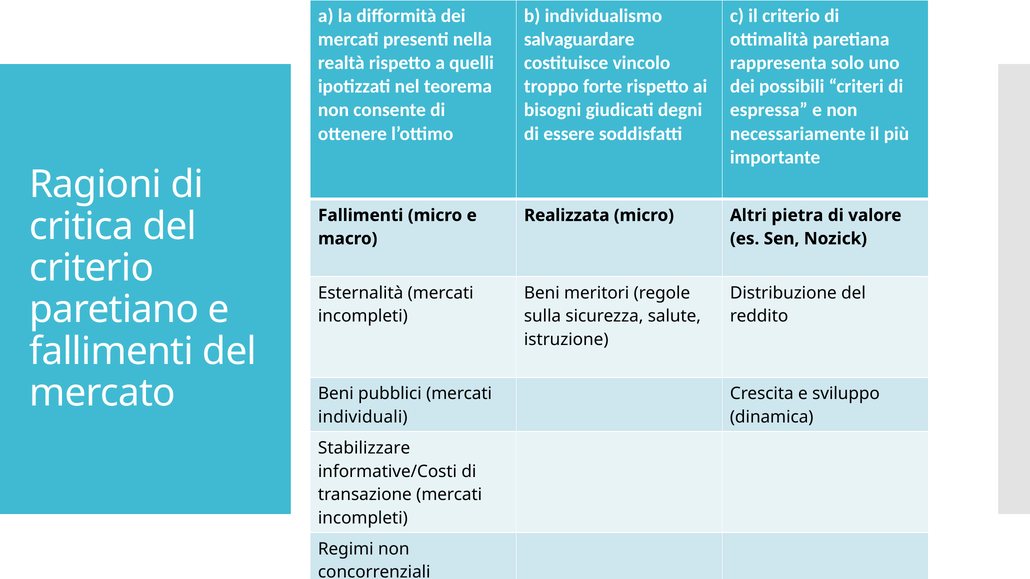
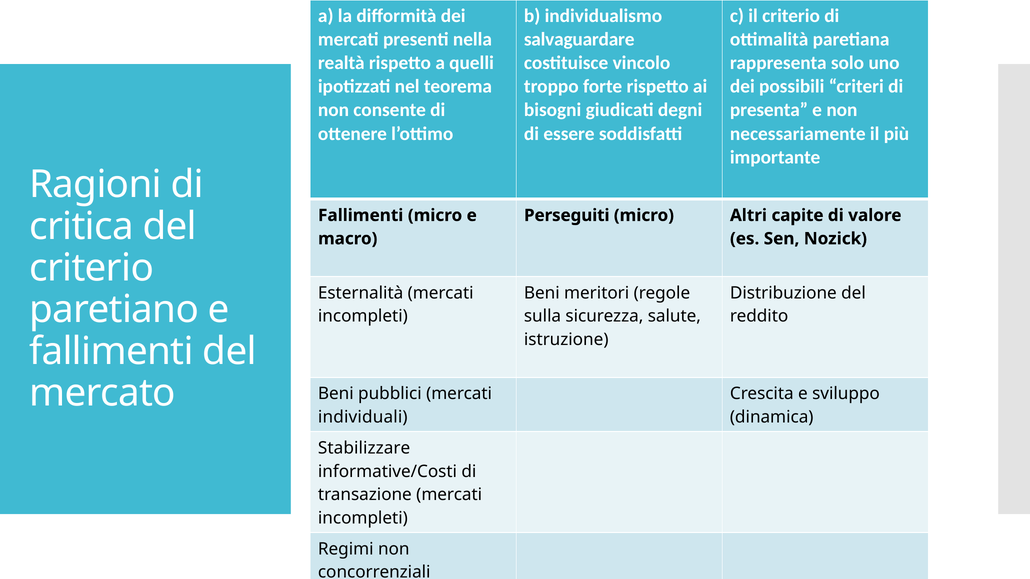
espressa: espressa -> presenta
Realizzata: Realizzata -> Perseguiti
pietra: pietra -> capite
